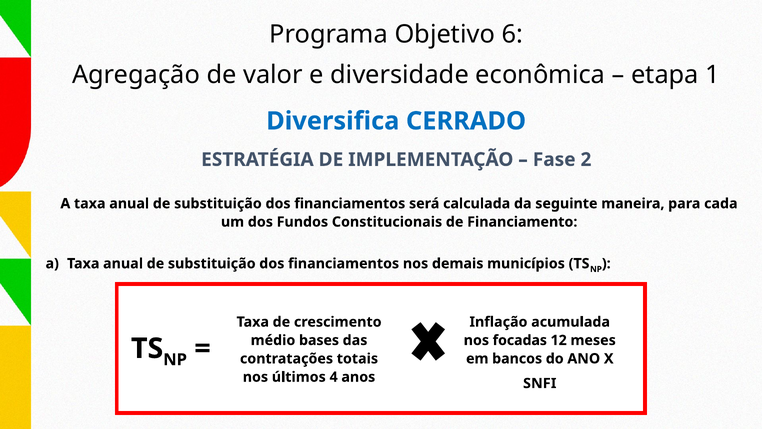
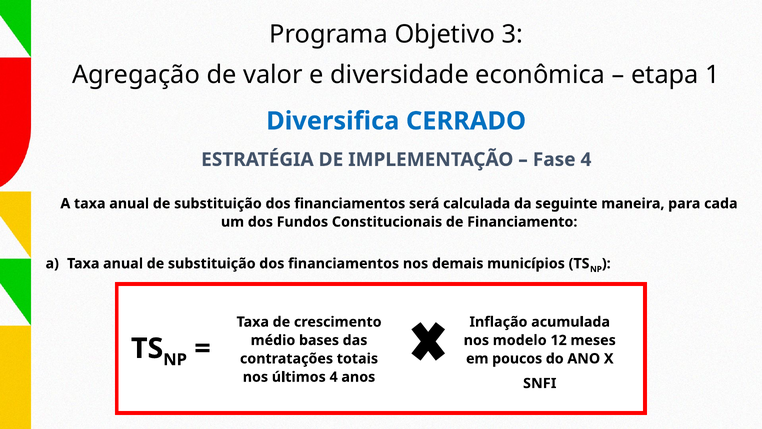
6: 6 -> 3
Fase 2: 2 -> 4
focadas: focadas -> modelo
bancos: bancos -> poucos
